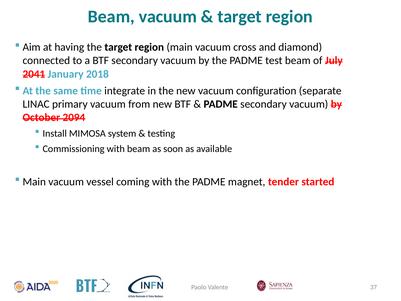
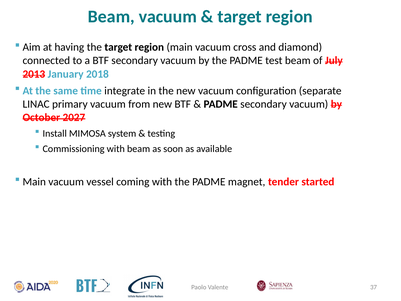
2041: 2041 -> 2013
2094: 2094 -> 2027
